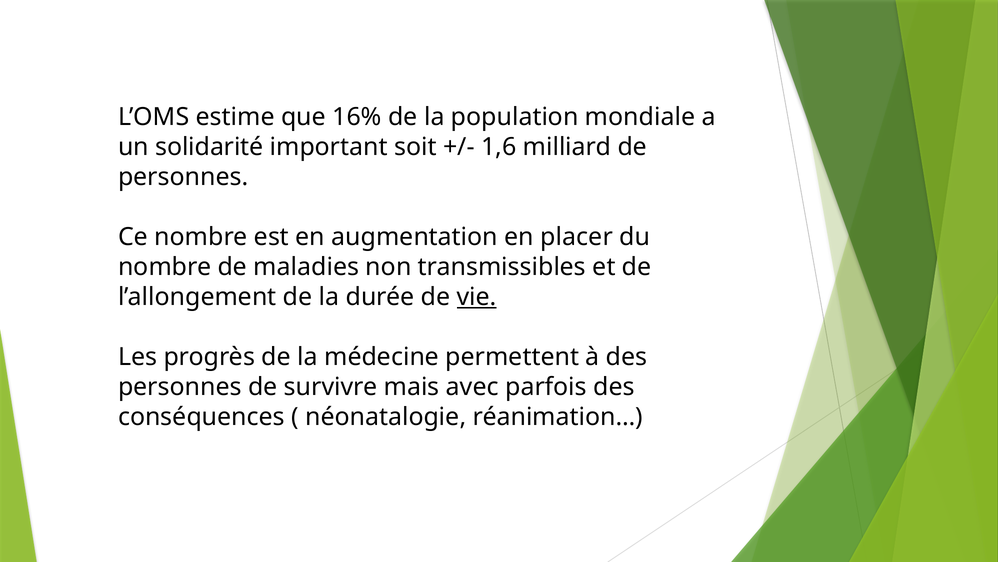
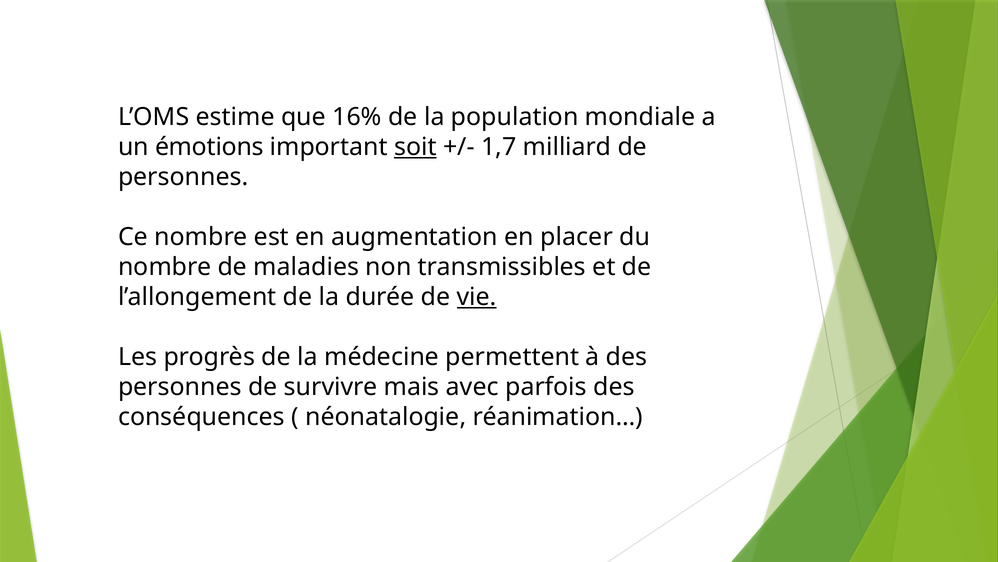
solidarité: solidarité -> émotions
soit underline: none -> present
1,6: 1,6 -> 1,7
